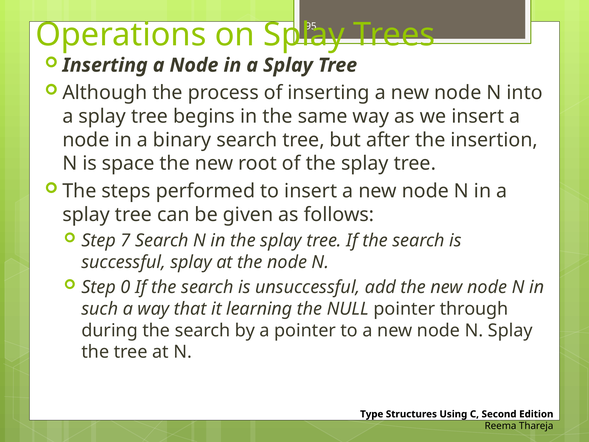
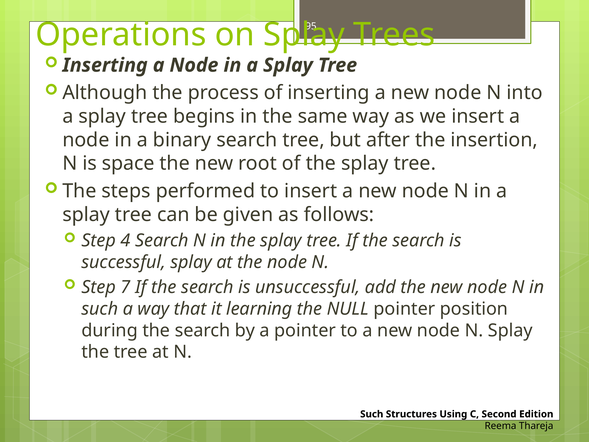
7: 7 -> 4
0: 0 -> 7
through: through -> position
Type at (372, 414): Type -> Such
